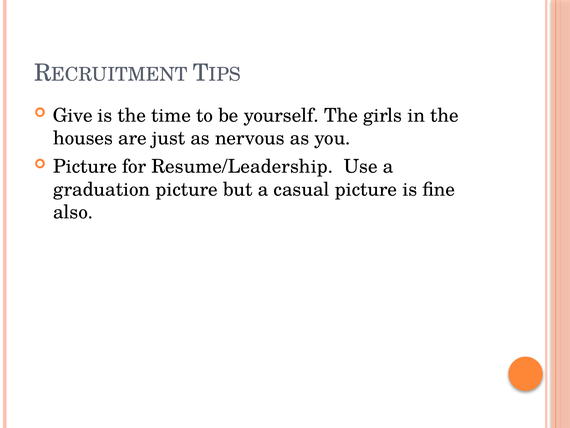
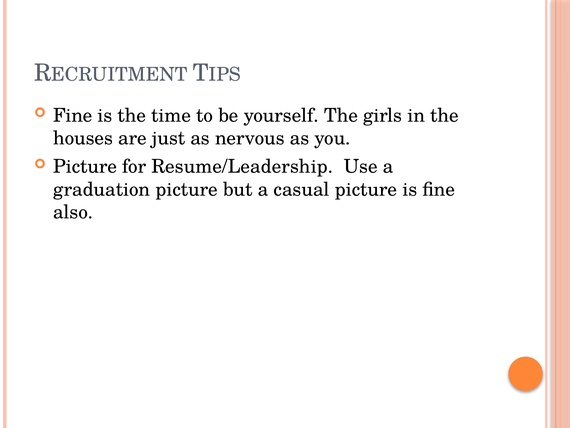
Give at (73, 115): Give -> Fine
